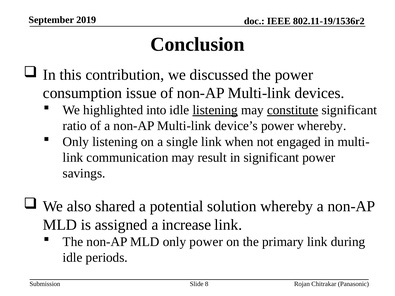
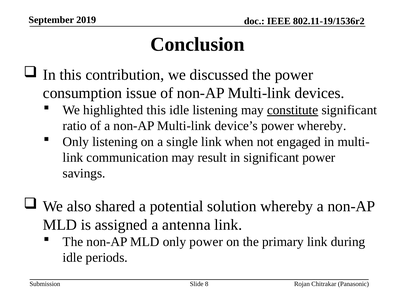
highlighted into: into -> this
listening at (215, 110) underline: present -> none
increase: increase -> antenna
